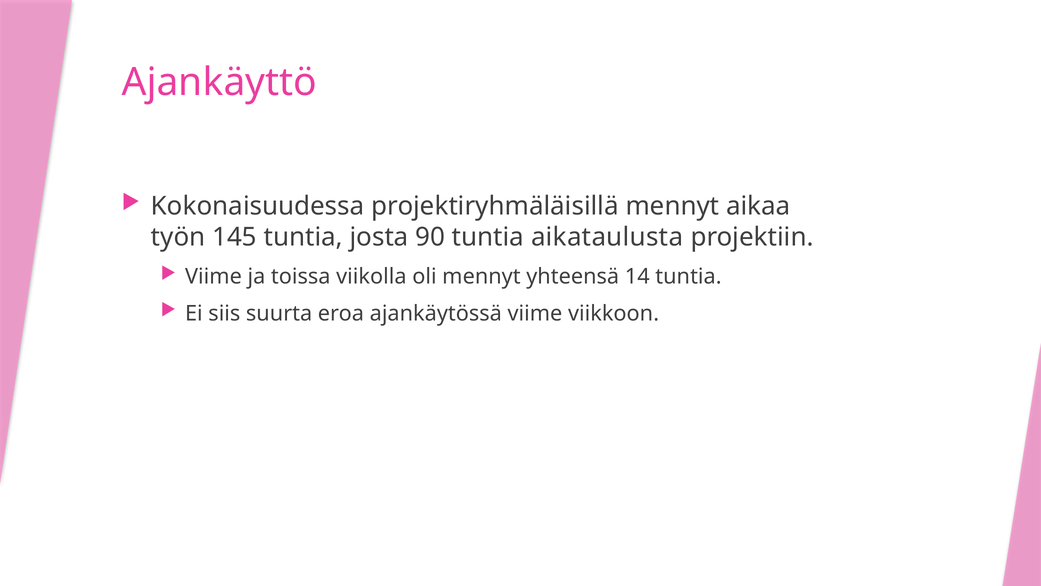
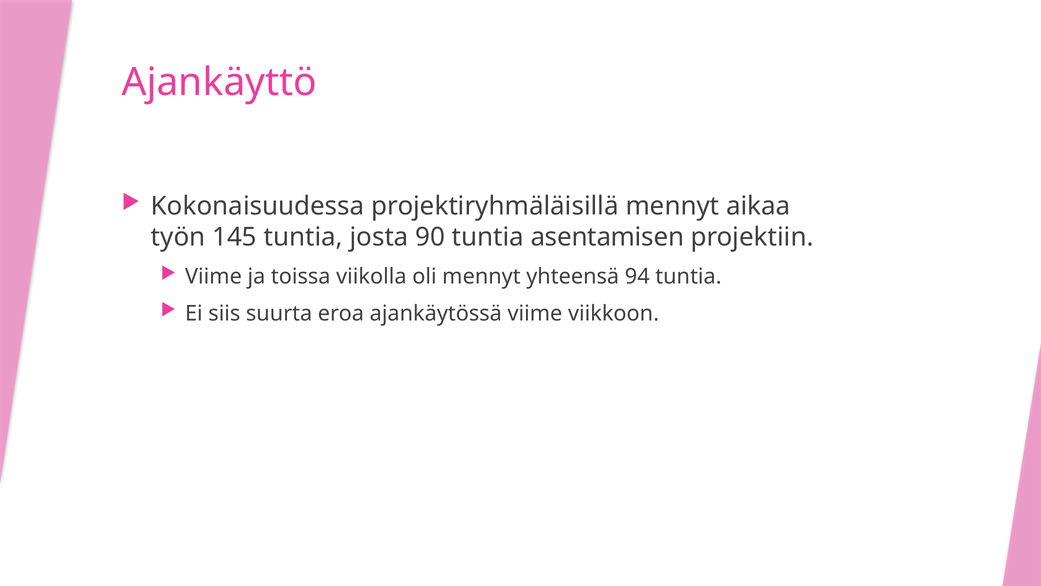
aikataulusta: aikataulusta -> asentamisen
14: 14 -> 94
